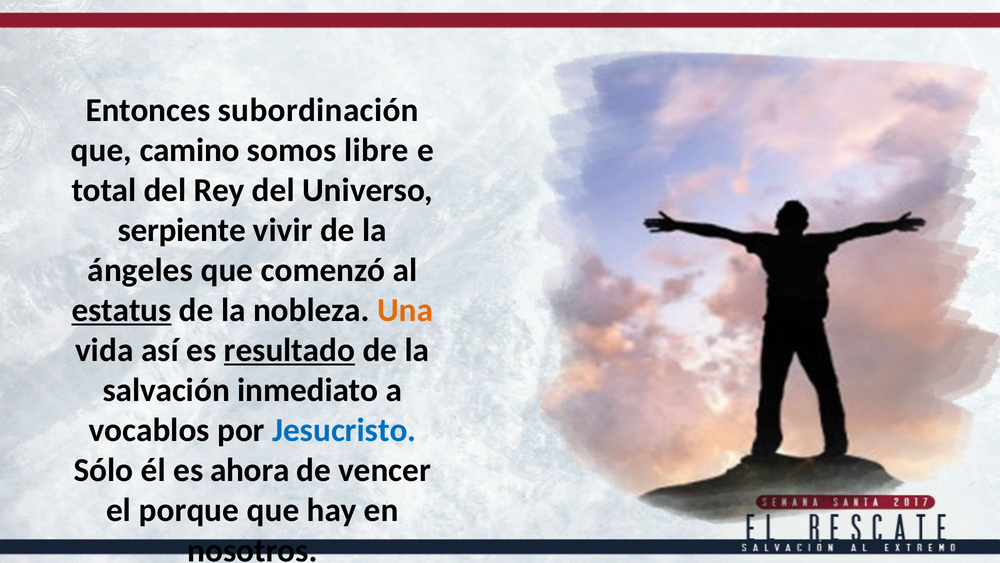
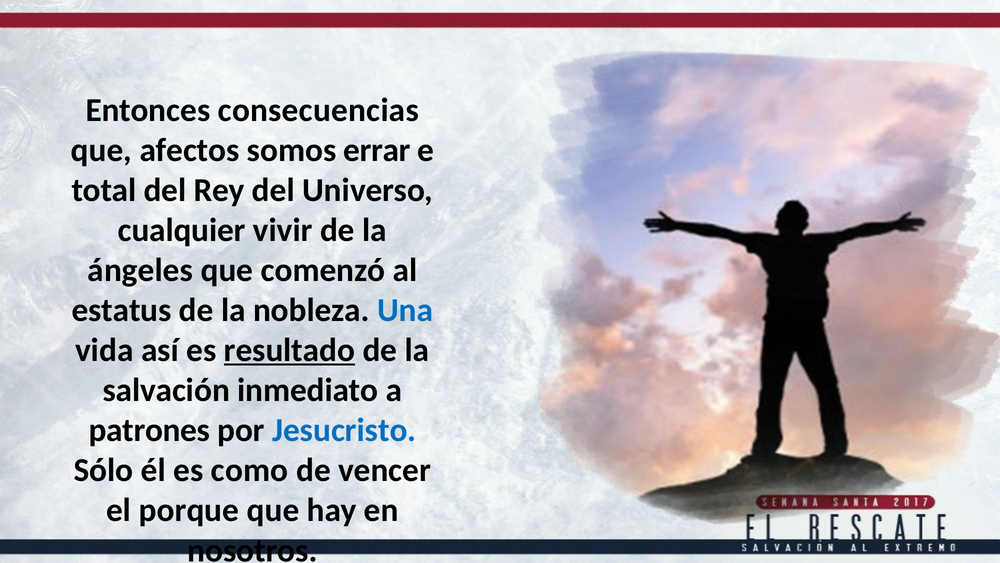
subordinación: subordinación -> consecuencias
camino: camino -> afectos
libre: libre -> errar
serpiente: serpiente -> cualquier
estatus underline: present -> none
Una colour: orange -> blue
vocablos: vocablos -> patrones
ahora: ahora -> como
